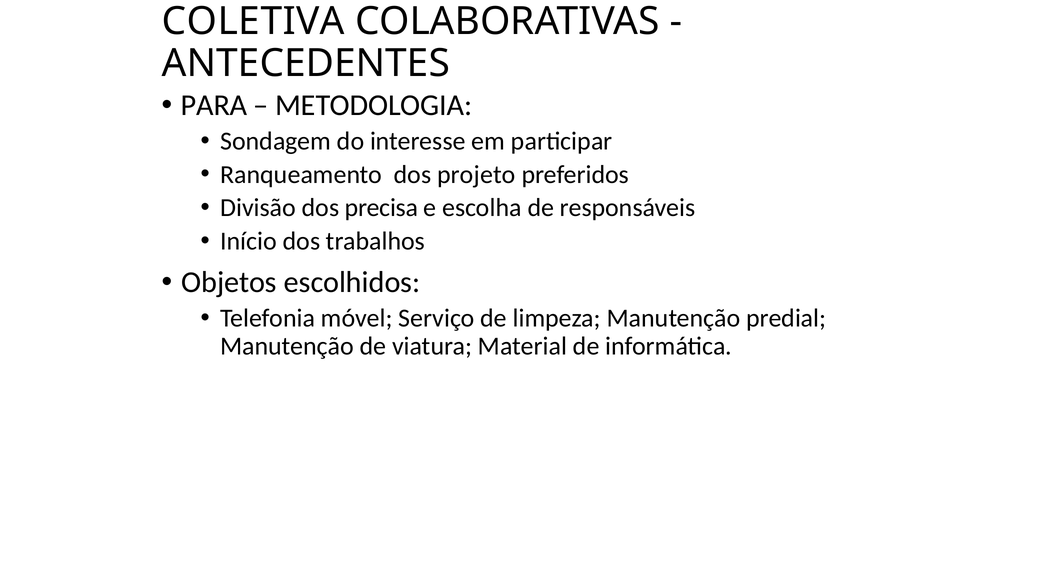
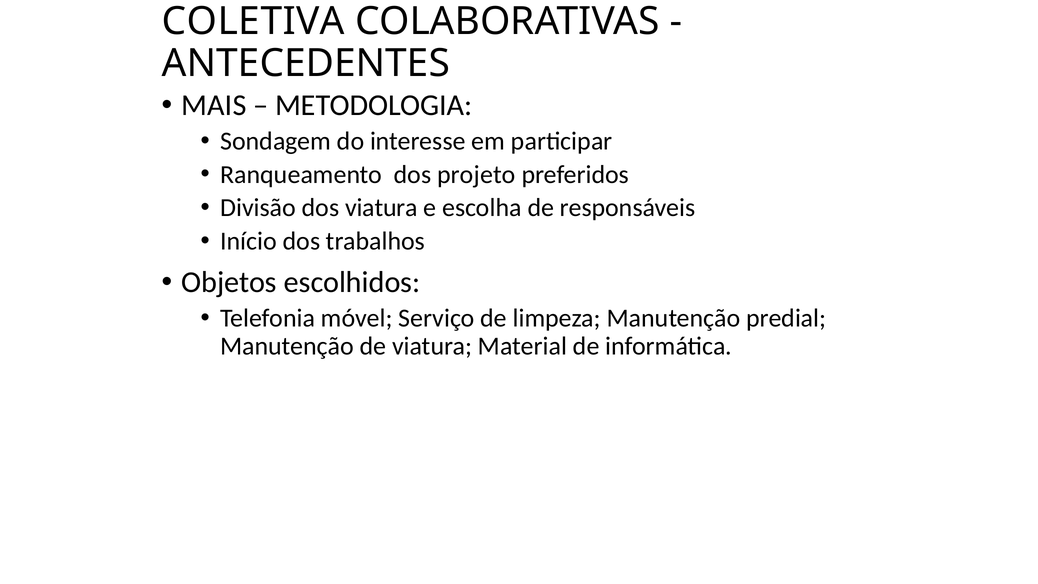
PARA: PARA -> MAIS
dos precisa: precisa -> viatura
